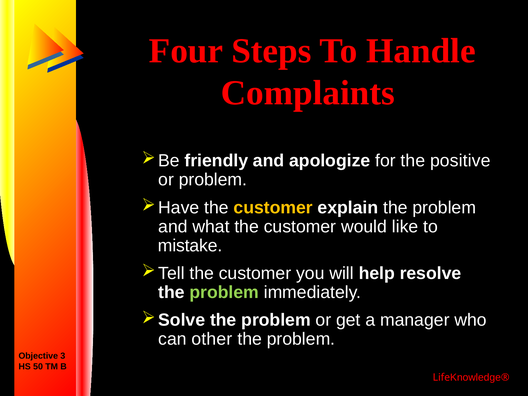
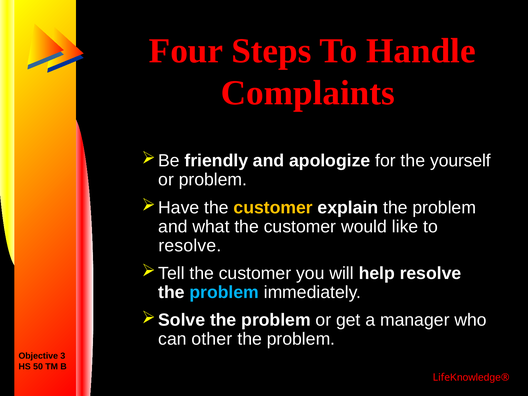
positive: positive -> yourself
mistake at (190, 246): mistake -> resolve
problem at (224, 292) colour: light green -> light blue
